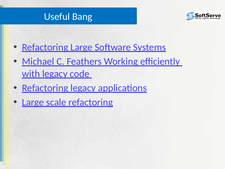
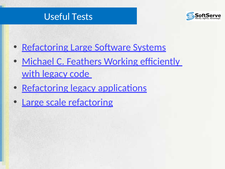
Bang: Bang -> Tests
